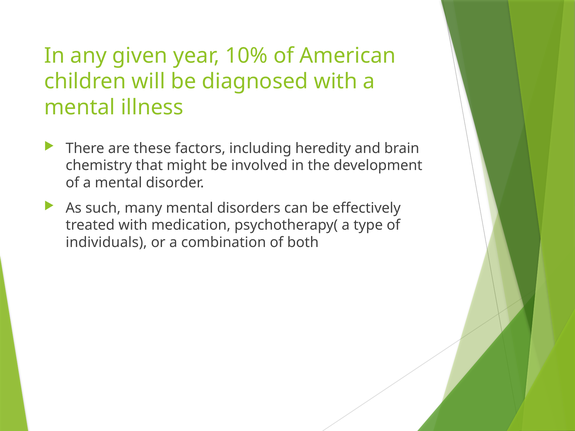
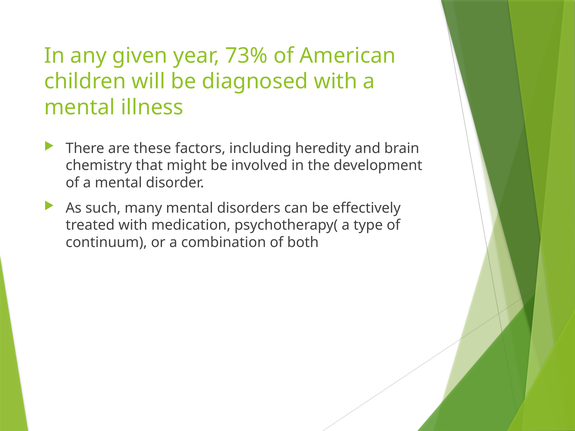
10%: 10% -> 73%
individuals: individuals -> continuum
